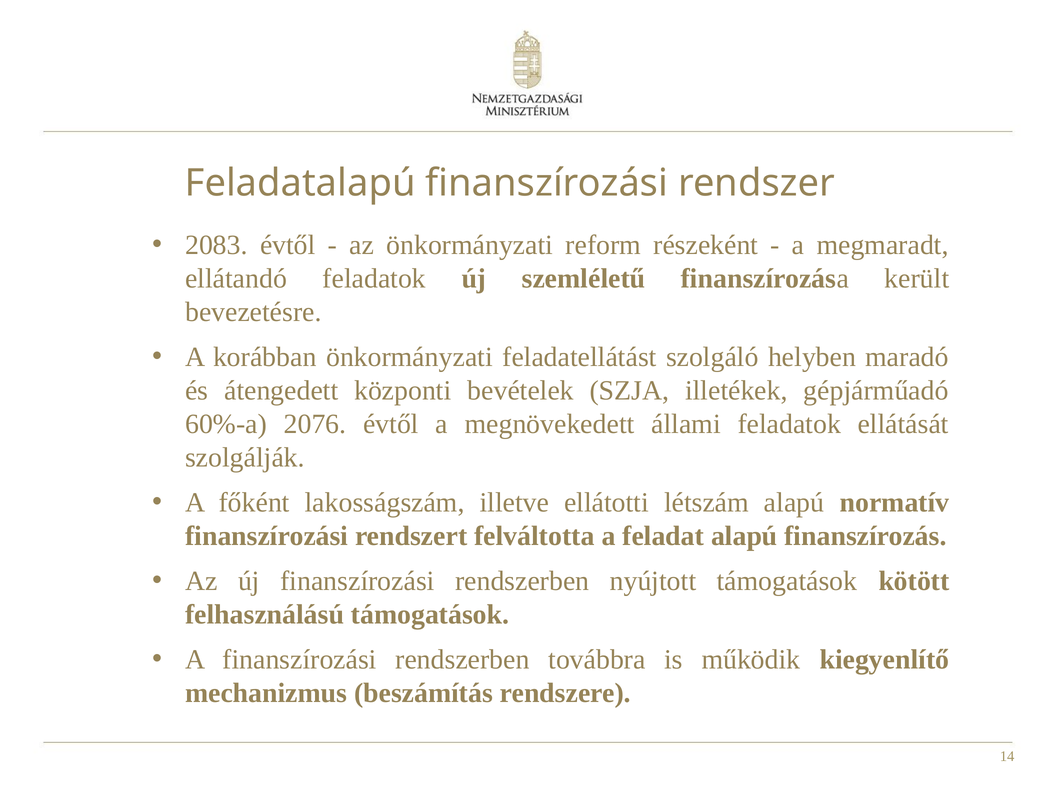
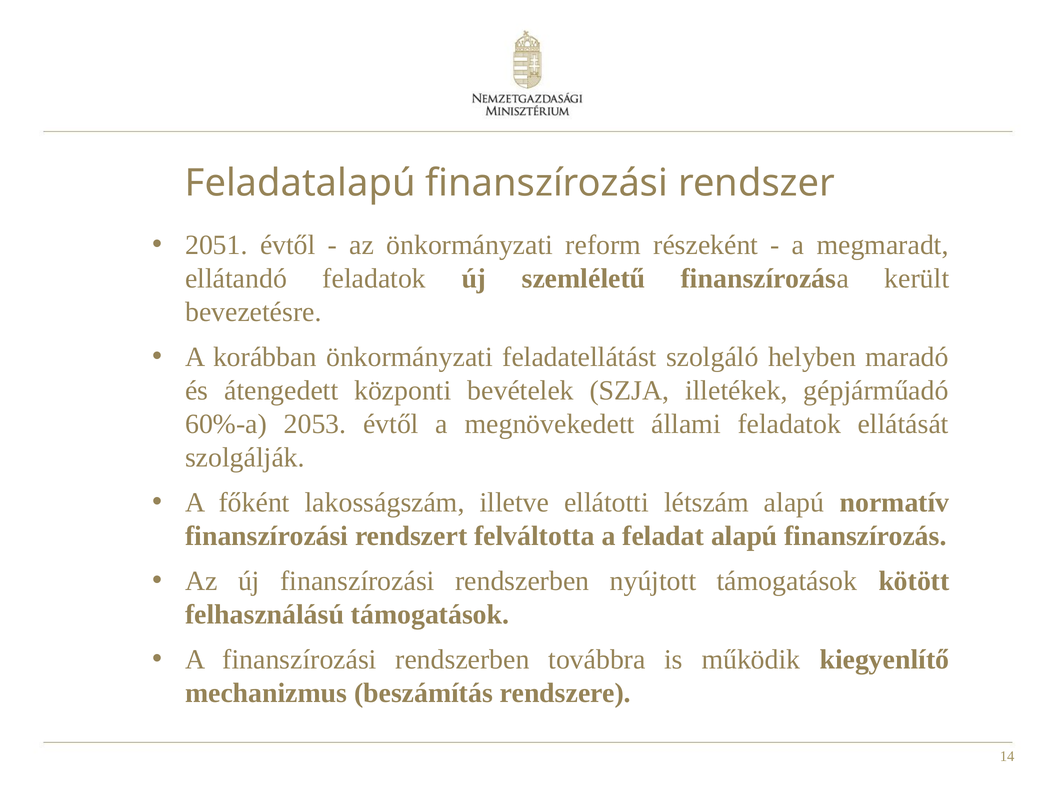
2083: 2083 -> 2051
2076: 2076 -> 2053
